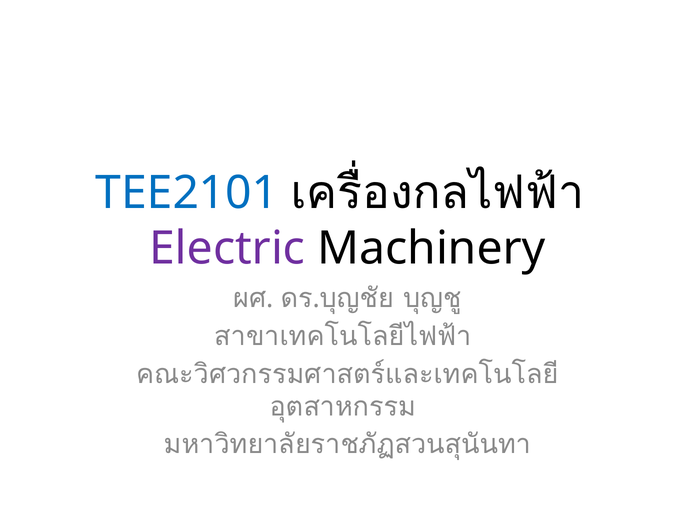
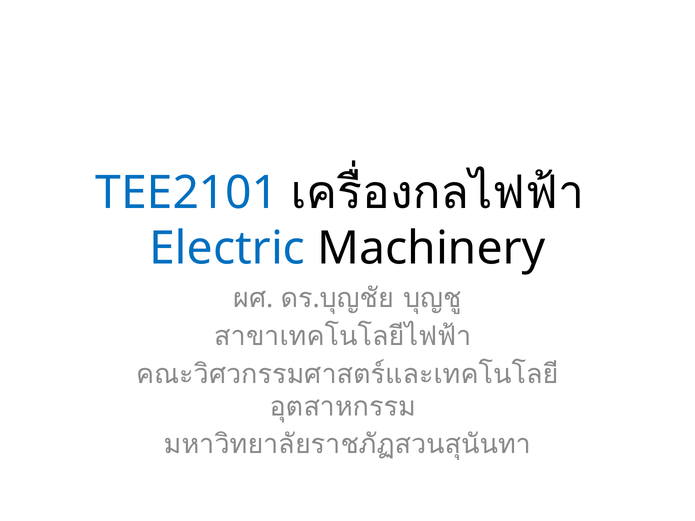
Electric colour: purple -> blue
